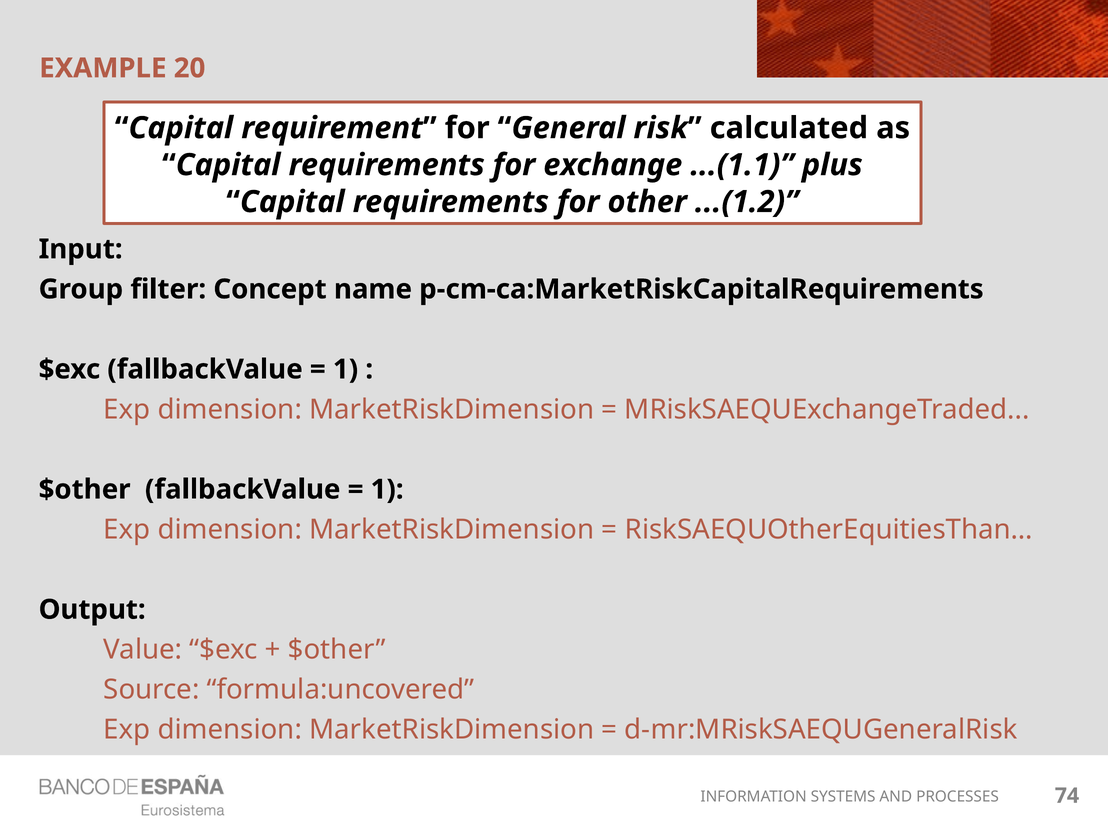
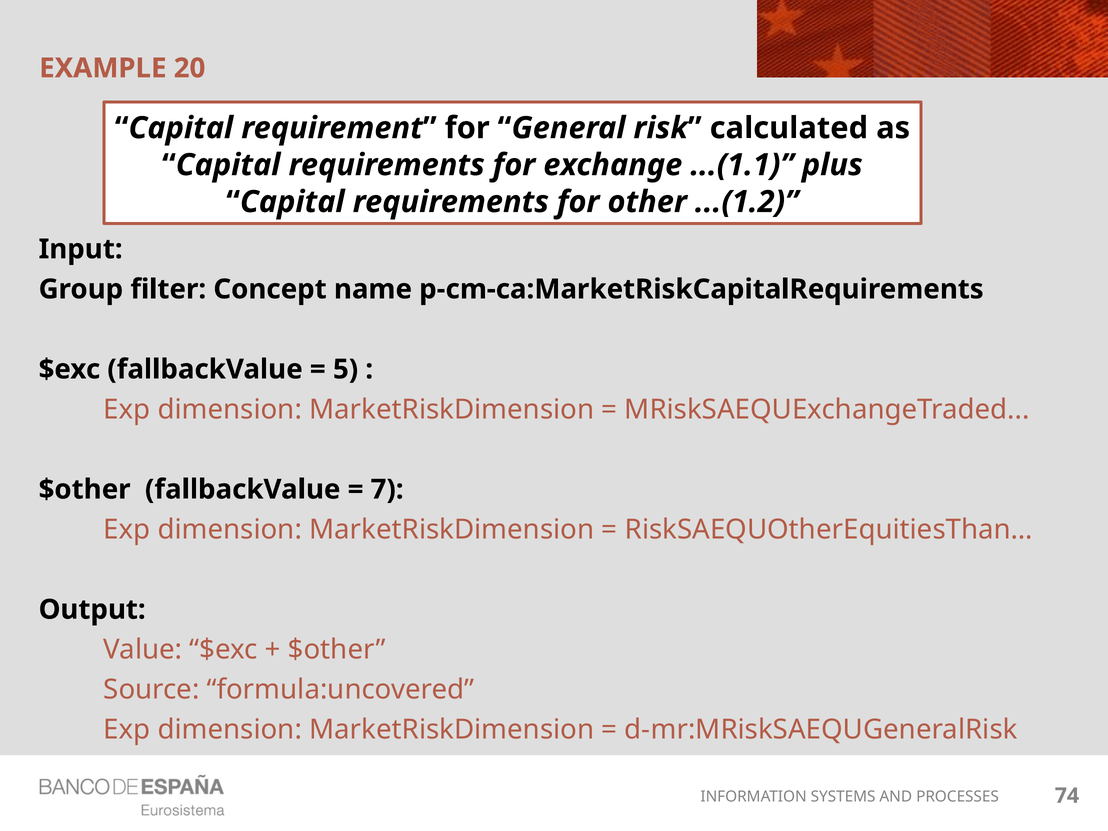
1 at (346, 369): 1 -> 5
1 at (387, 489): 1 -> 7
